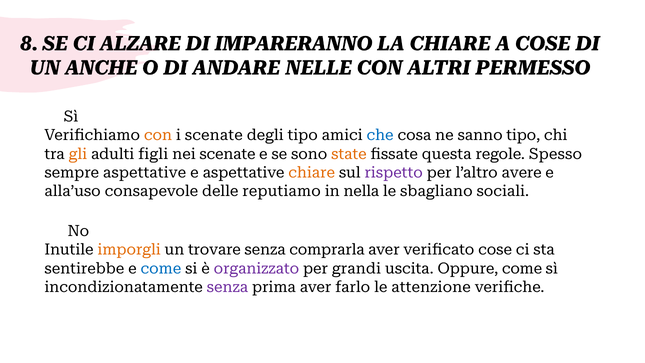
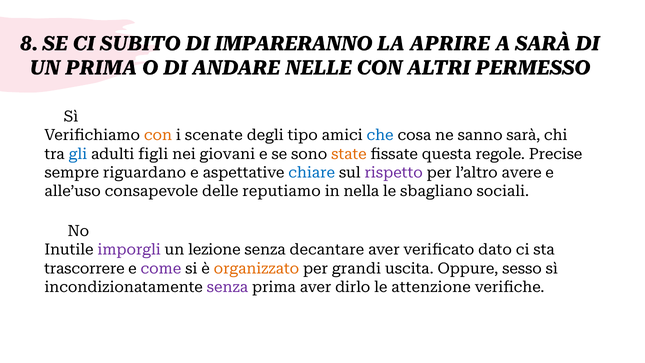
ALZARE: ALZARE -> SUBITO
LA CHIARE: CHIARE -> APRIRE
A COSE: COSE -> SARÀ
UN ANCHE: ANCHE -> PRIMA
sanno tipo: tipo -> sarà
gli colour: orange -> blue
nei scenate: scenate -> giovani
Spesso: Spesso -> Precise
sempre aspettative: aspettative -> riguardano
chiare at (312, 172) colour: orange -> blue
alla’uso: alla’uso -> alle’uso
imporgli colour: orange -> purple
trovare: trovare -> lezione
comprarla: comprarla -> decantare
verificato cose: cose -> dato
sentirebbe: sentirebbe -> trascorrere
come at (161, 268) colour: blue -> purple
organizzato colour: purple -> orange
Oppure come: come -> sesso
farlo: farlo -> dirlo
